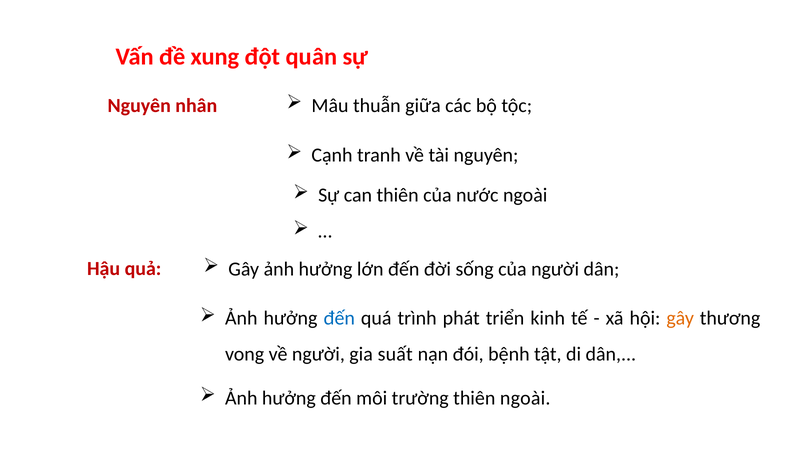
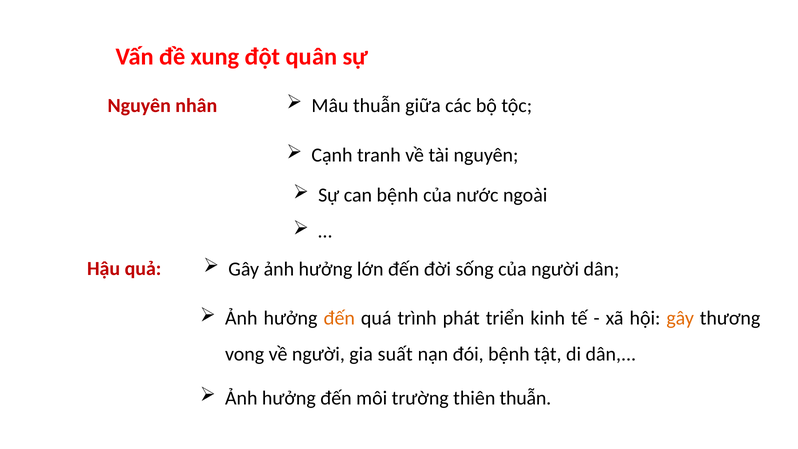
can thiên: thiên -> bệnh
đến at (339, 318) colour: blue -> orange
thiên ngoài: ngoài -> thuẫn
